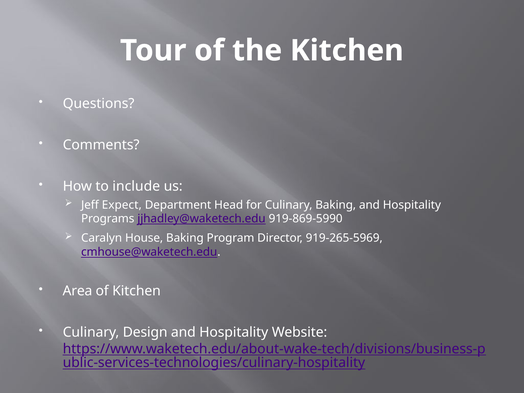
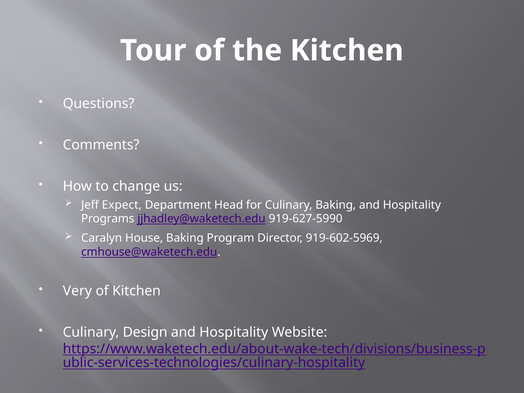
include: include -> change
919-869-5990: 919-869-5990 -> 919-627-5990
919-265-5969: 919-265-5969 -> 919-602-5969
Area: Area -> Very
